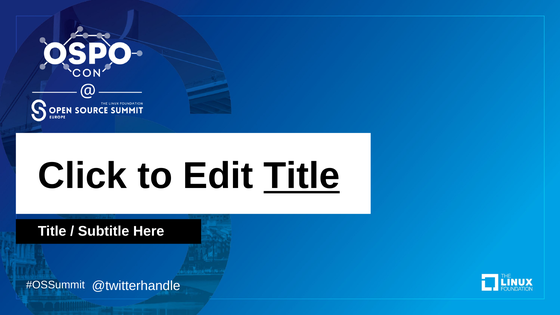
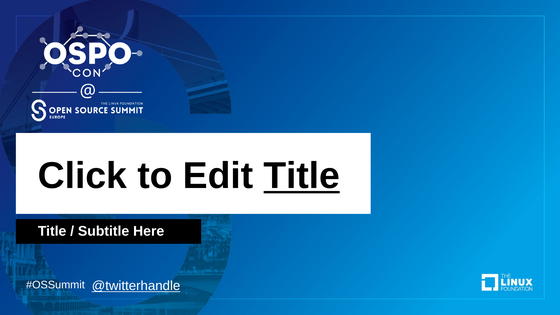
@twitterhandle underline: none -> present
